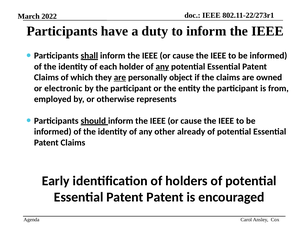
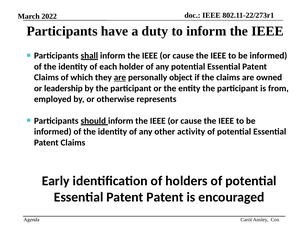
any at (162, 67) underline: present -> none
electronic: electronic -> leadership
already: already -> activity
